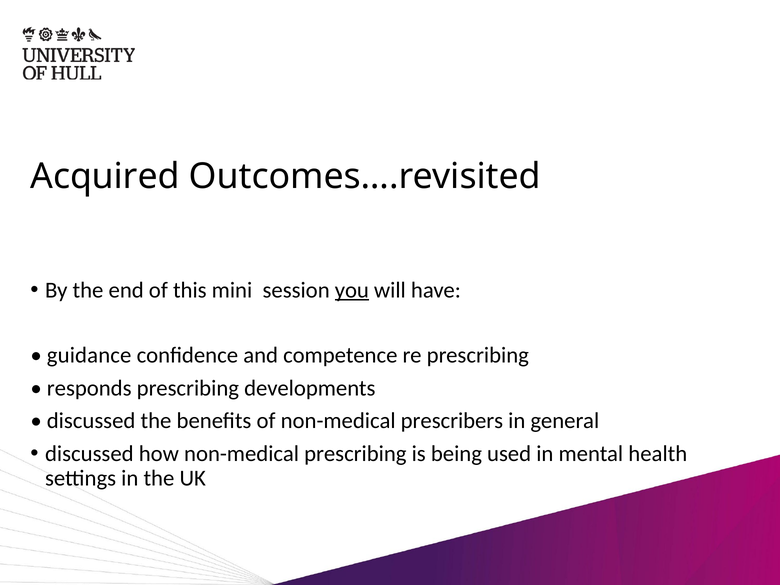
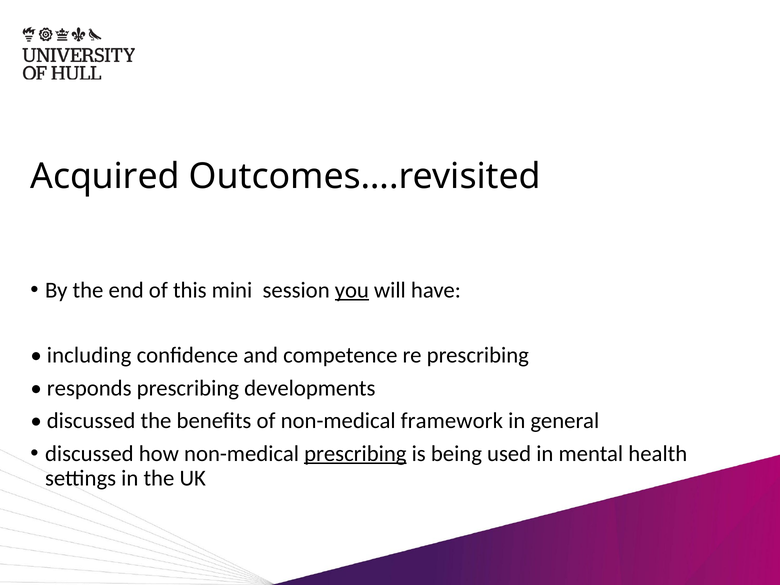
guidance: guidance -> including
prescribers: prescribers -> framework
prescribing at (355, 454) underline: none -> present
